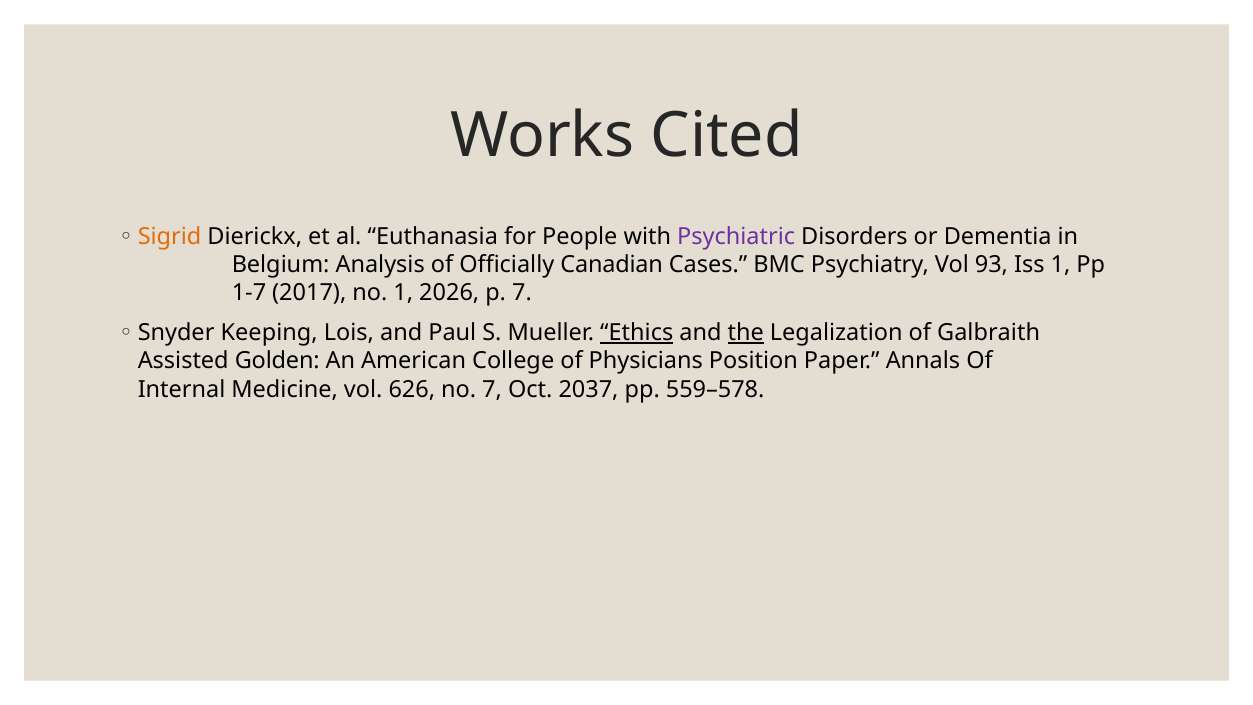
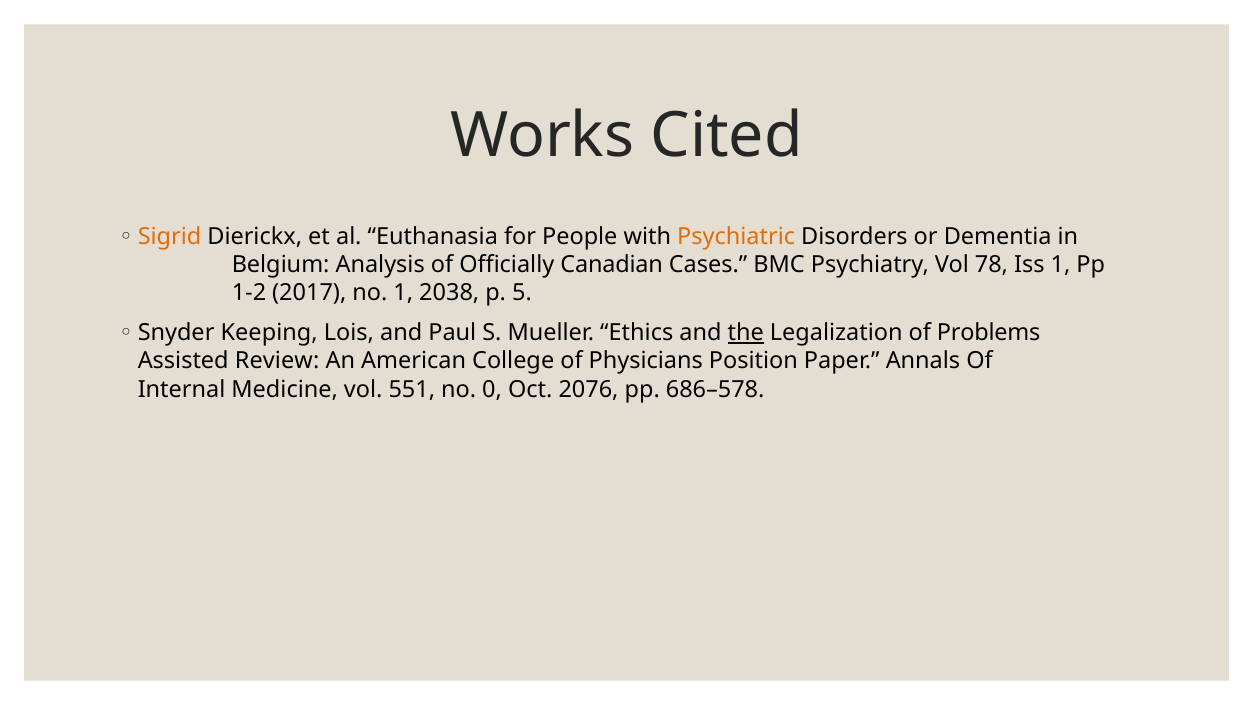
Psychiatric colour: purple -> orange
93: 93 -> 78
1-7: 1-7 -> 1-2
2026: 2026 -> 2038
p 7: 7 -> 5
Ethics underline: present -> none
Galbraith: Galbraith -> Problems
Golden: Golden -> Review
626: 626 -> 551
no 7: 7 -> 0
2037: 2037 -> 2076
559–578: 559–578 -> 686–578
